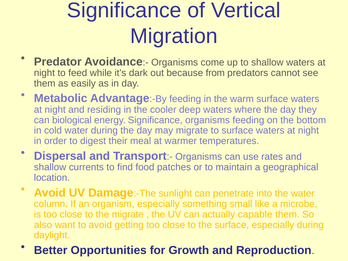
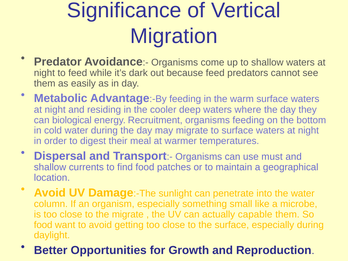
because from: from -> feed
energy Significance: Significance -> Recruitment
rates: rates -> must
also at (43, 225): also -> food
